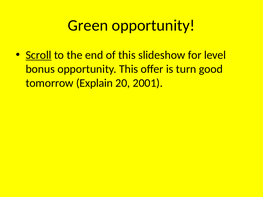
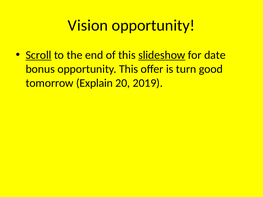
Green: Green -> Vision
slideshow underline: none -> present
level: level -> date
2001: 2001 -> 2019
